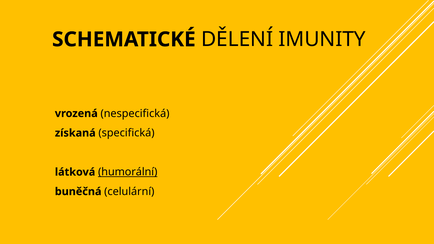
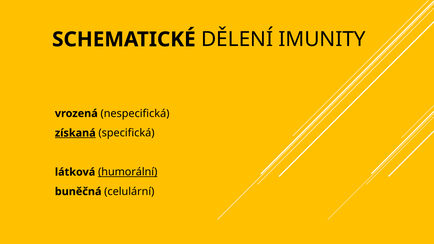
získaná underline: none -> present
